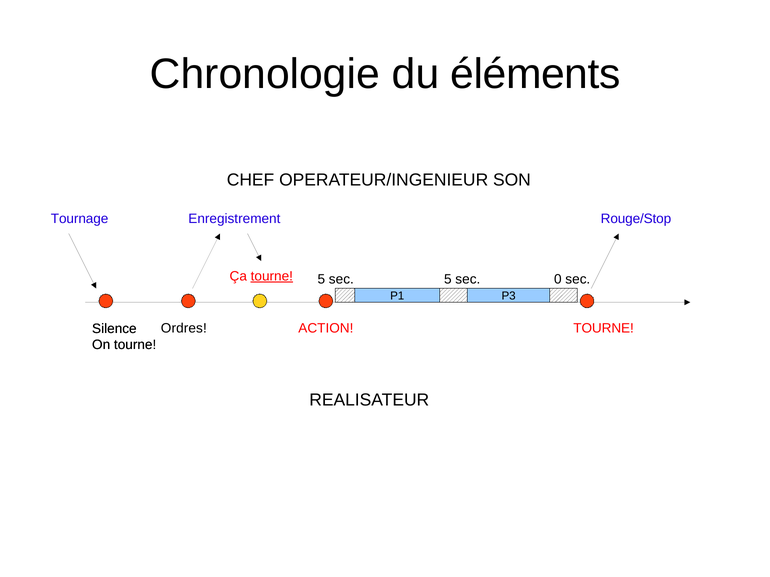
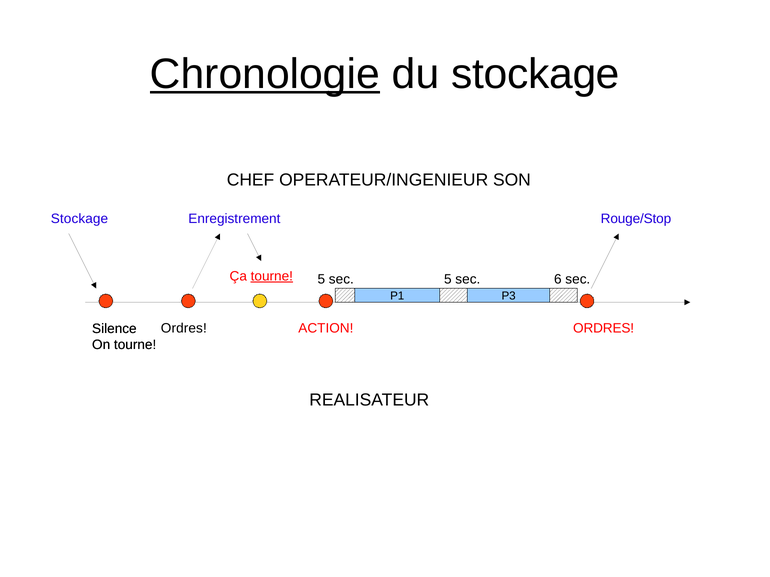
Chronologie underline: none -> present
du éléments: éléments -> stockage
Tournage at (80, 219): Tournage -> Stockage
0: 0 -> 6
ACTION TOURNE: TOURNE -> ORDRES
